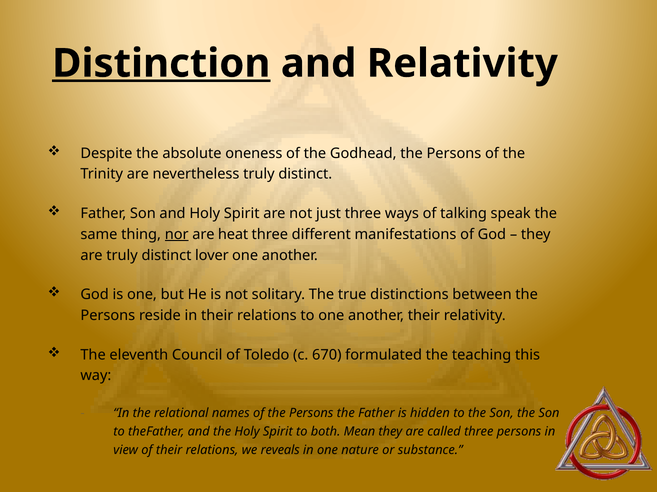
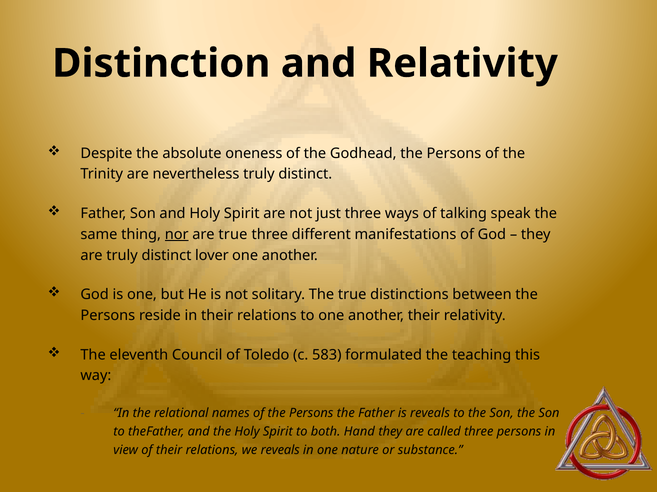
Distinction underline: present -> none
are heat: heat -> true
670: 670 -> 583
is hidden: hidden -> reveals
Mean: Mean -> Hand
